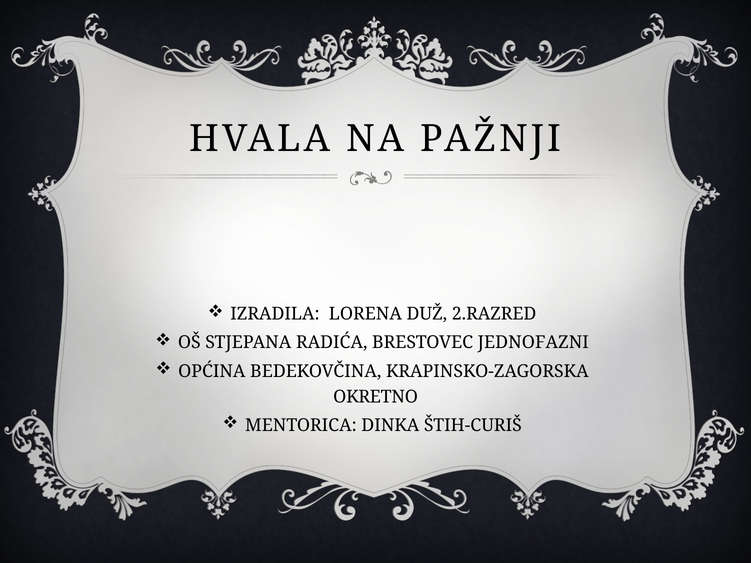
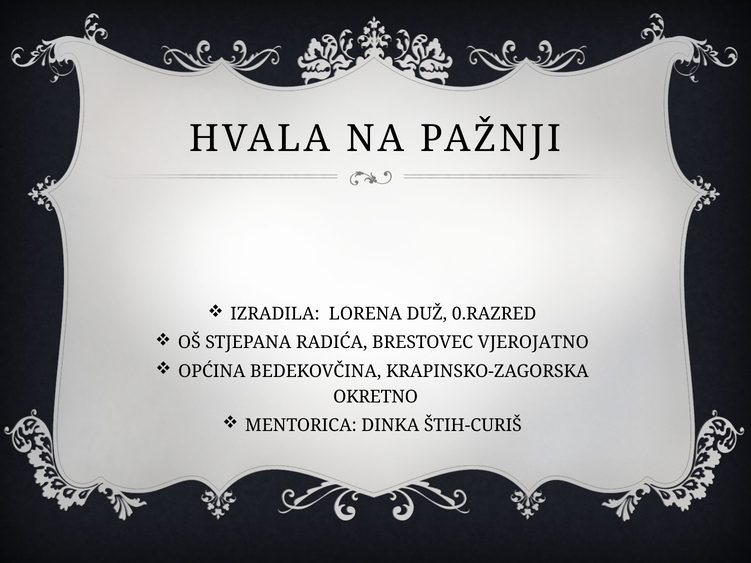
2.RAZRED: 2.RAZRED -> 0.RAZRED
JEDNOFAZNI: JEDNOFAZNI -> VJEROJATNO
